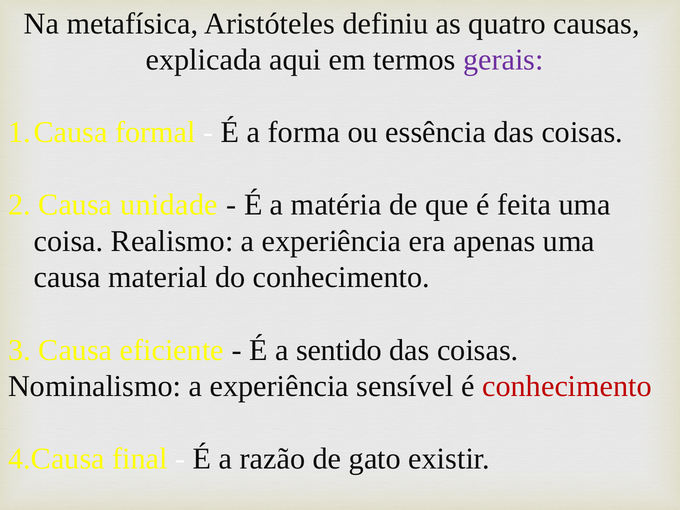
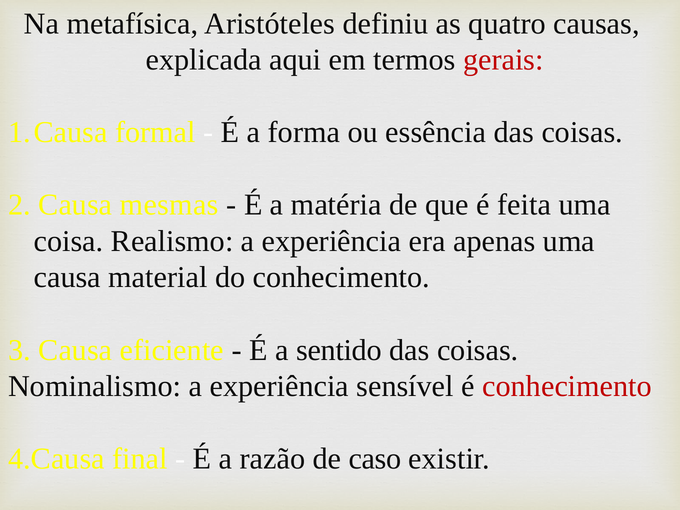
gerais colour: purple -> red
unidade: unidade -> mesmas
gato: gato -> caso
